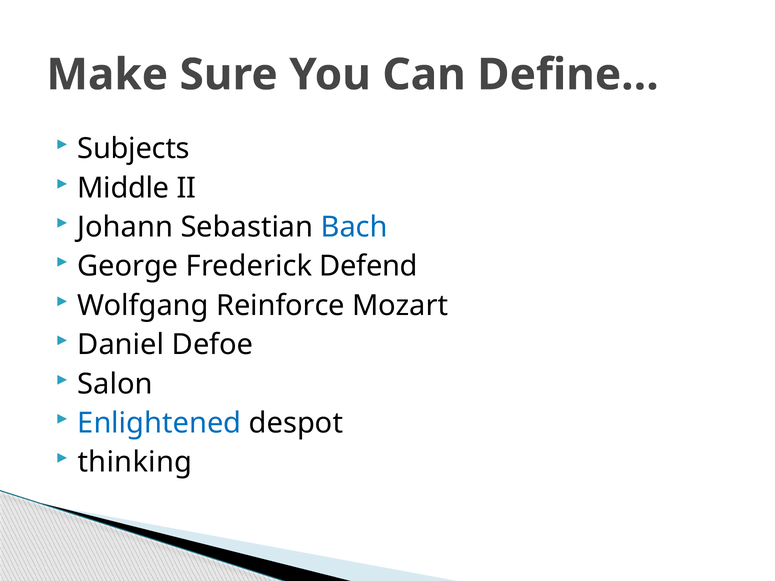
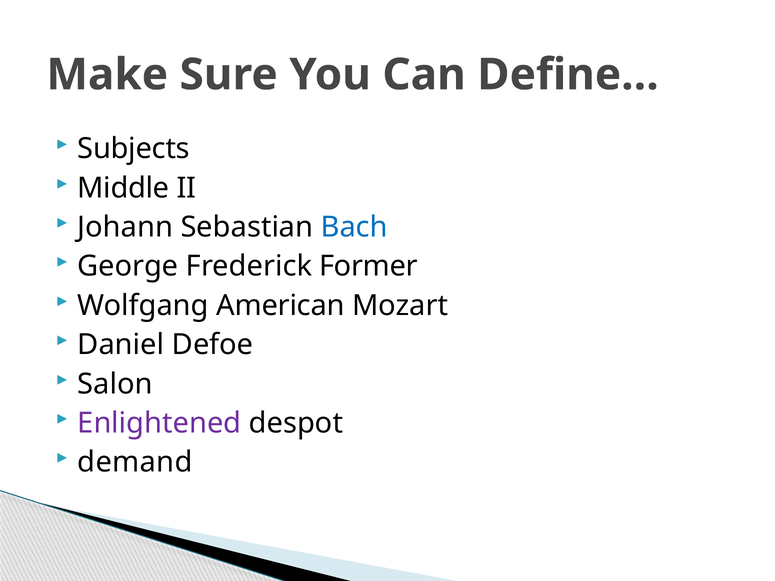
Defend: Defend -> Former
Reinforce: Reinforce -> American
Enlightened colour: blue -> purple
thinking: thinking -> demand
